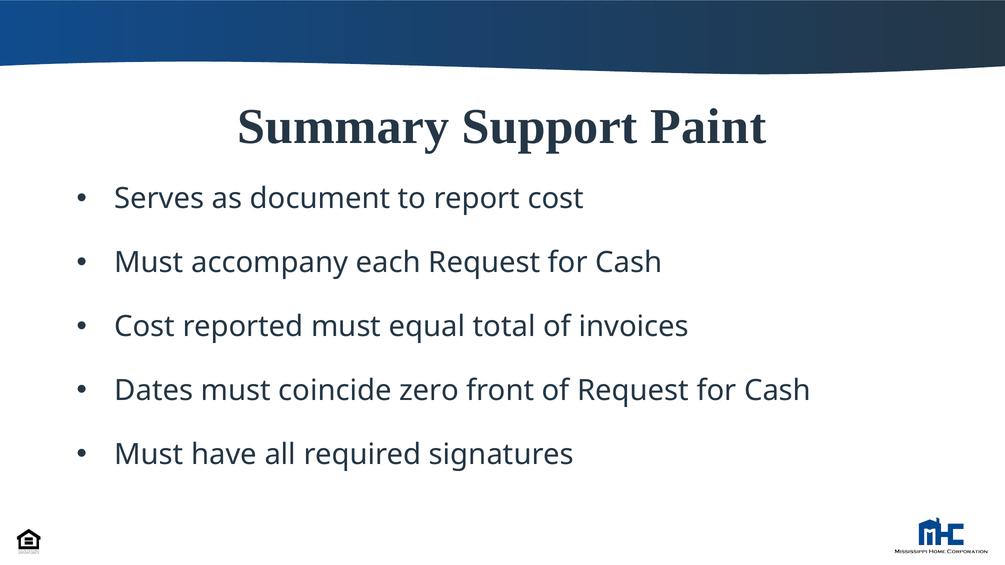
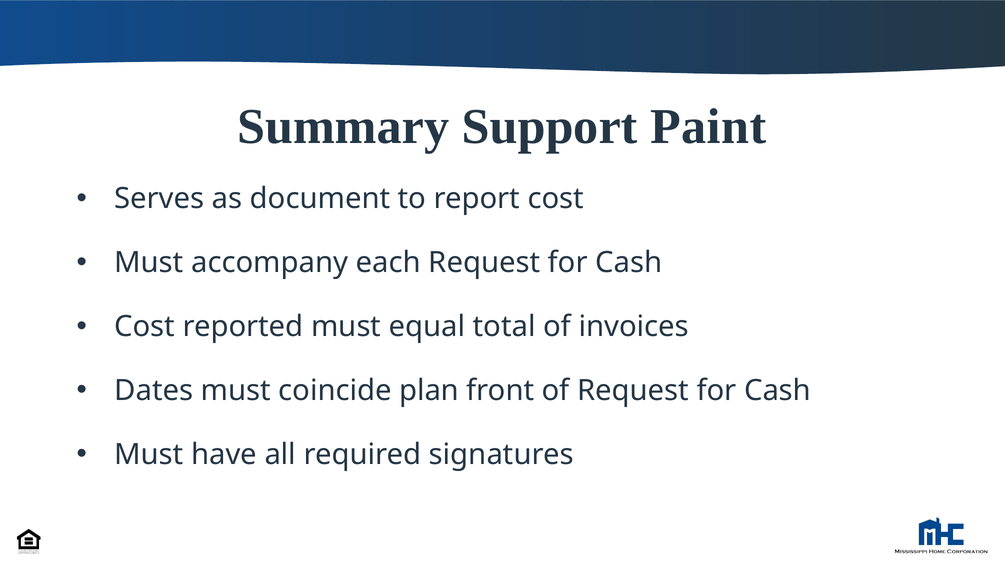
zero: zero -> plan
